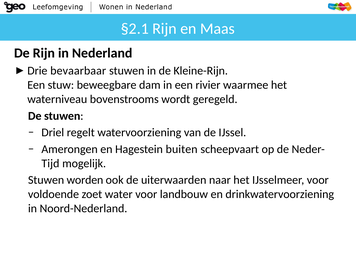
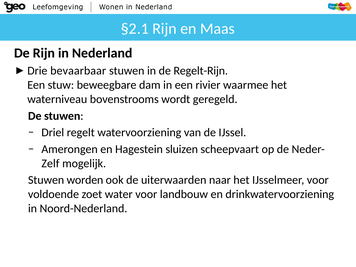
Kleine-Rijn: Kleine-Rijn -> Regelt-Rijn
buiten: buiten -> sluizen
Tijd: Tijd -> Zelf
